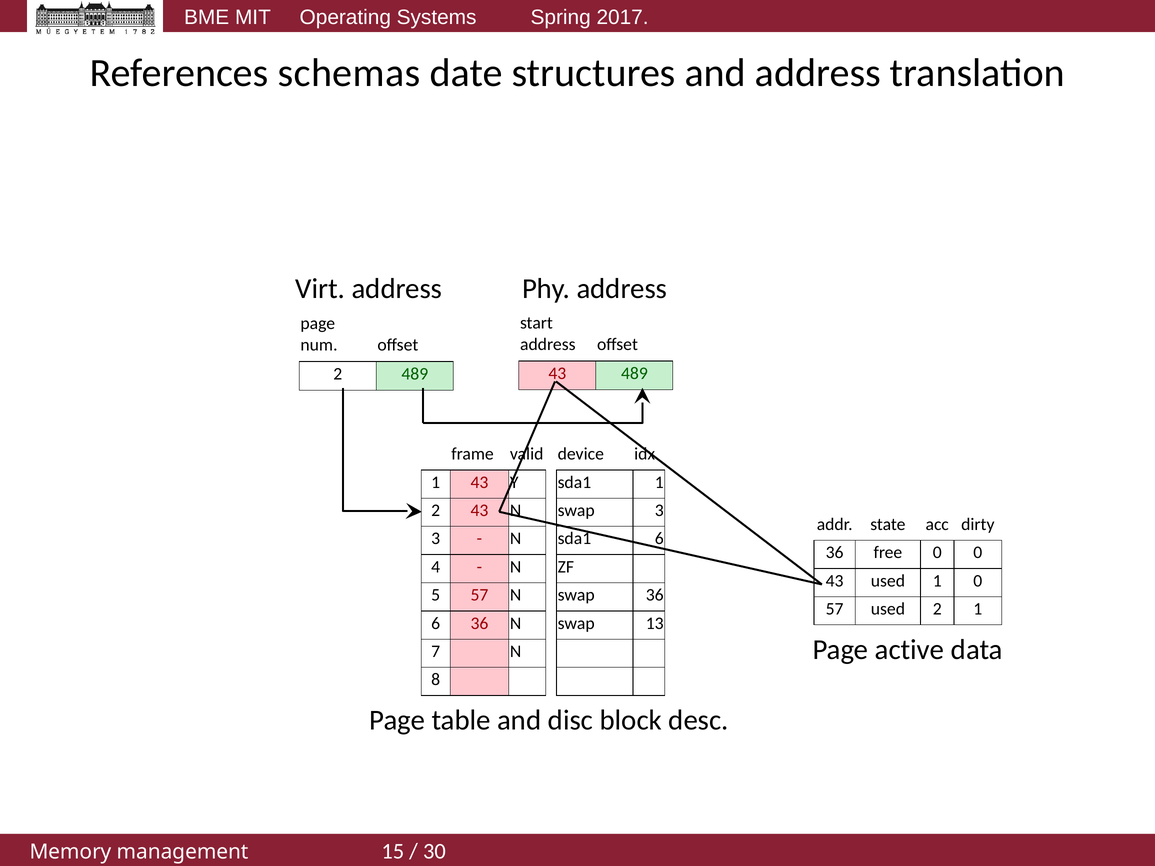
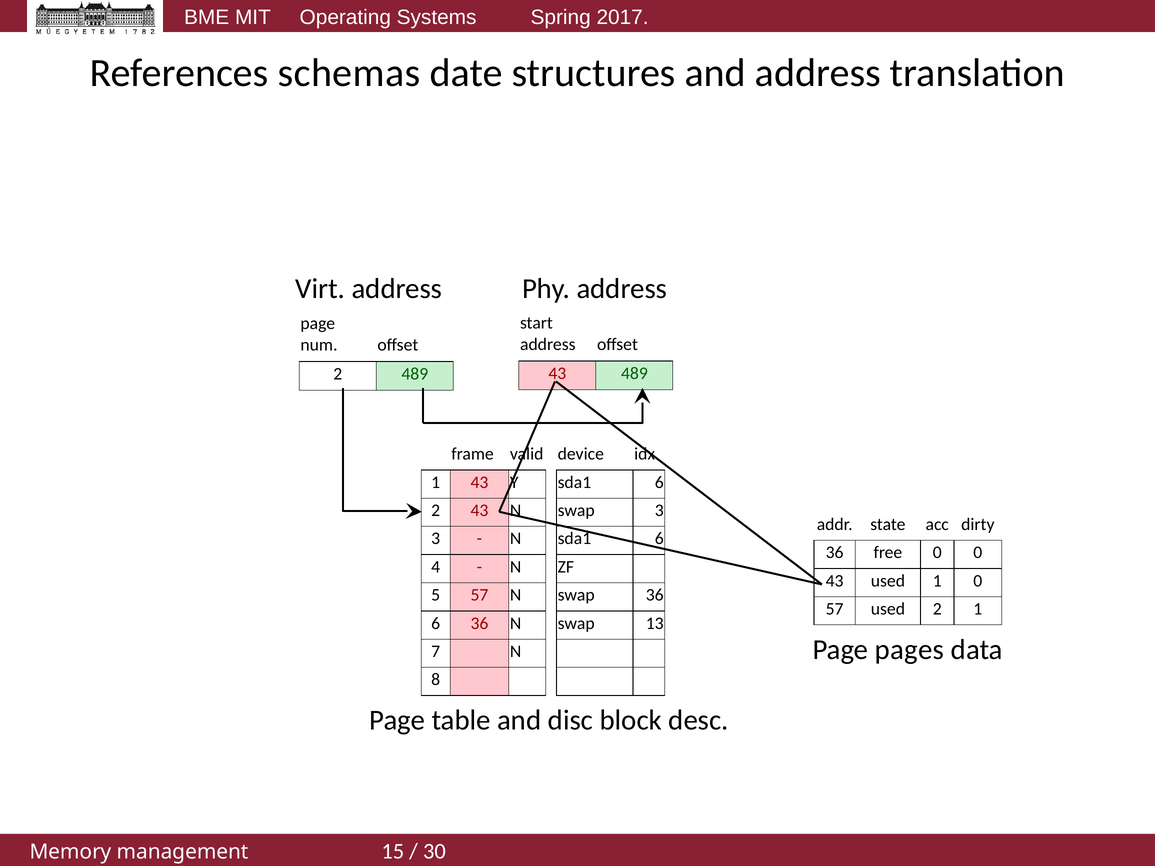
Y sda1 1: 1 -> 6
active: active -> pages
